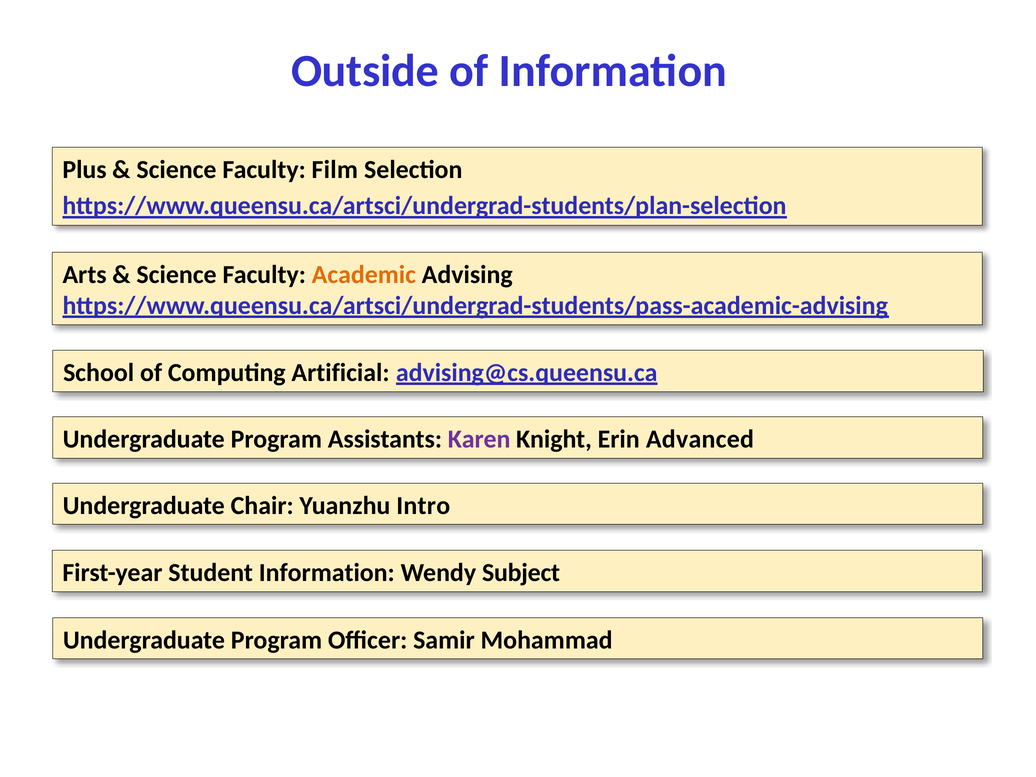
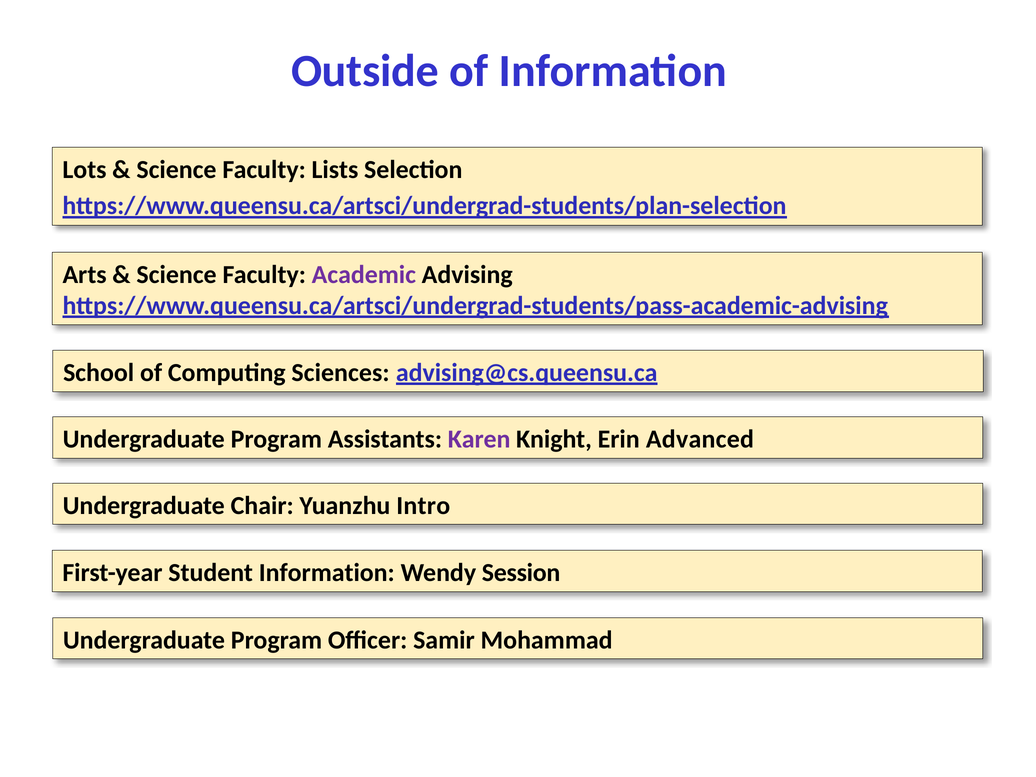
Plus: Plus -> Lots
Film: Film -> Lists
Academic colour: orange -> purple
Artificial: Artificial -> Sciences
Subject: Subject -> Session
